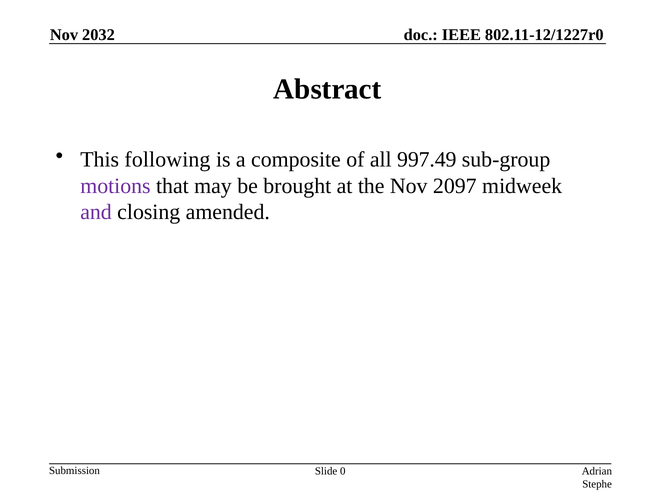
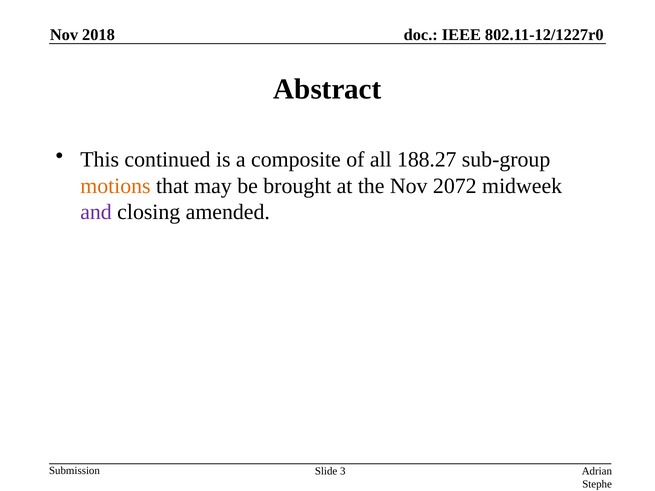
2032: 2032 -> 2018
following: following -> continued
997.49: 997.49 -> 188.27
motions colour: purple -> orange
2097: 2097 -> 2072
0: 0 -> 3
